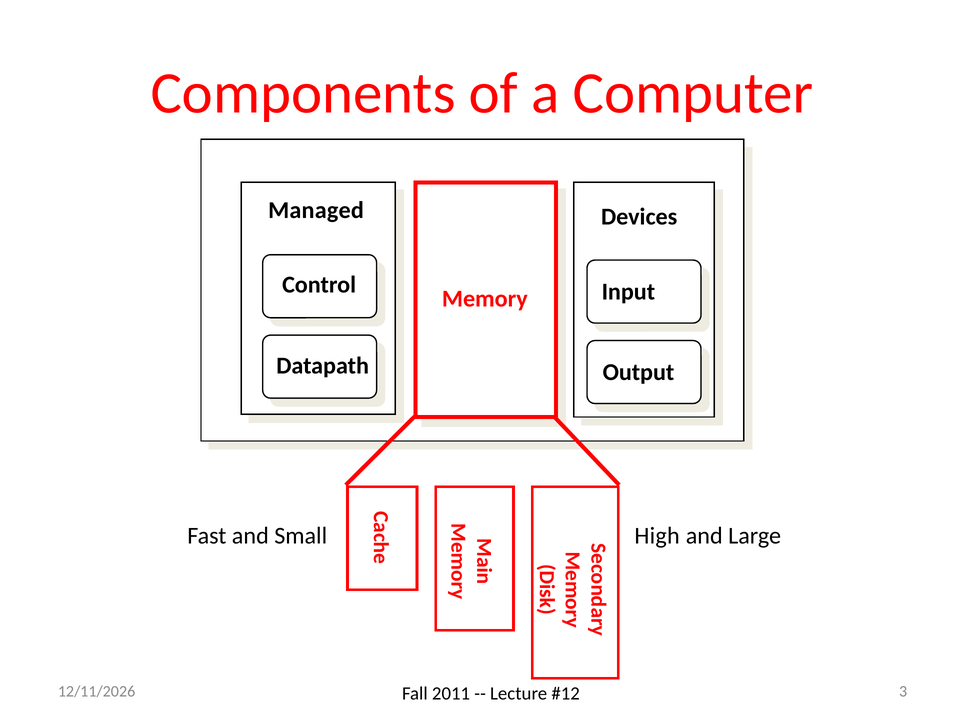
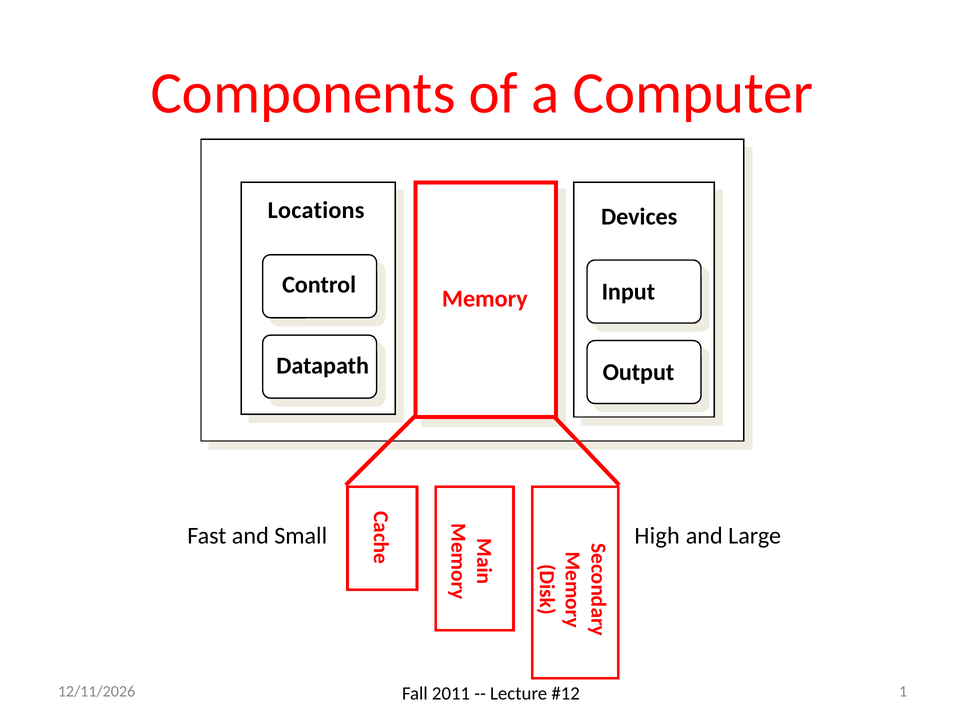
Managed: Managed -> Locations
3: 3 -> 1
